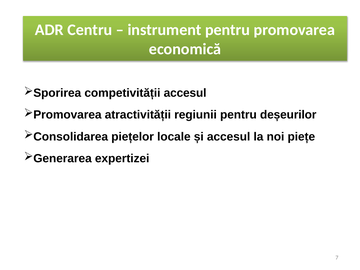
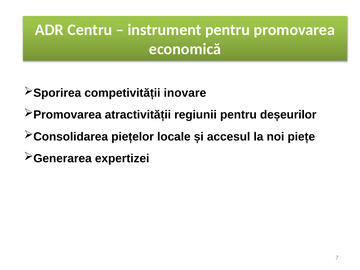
competivității accesul: accesul -> inovare
